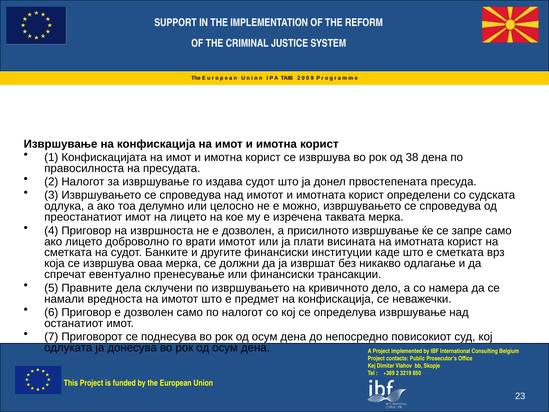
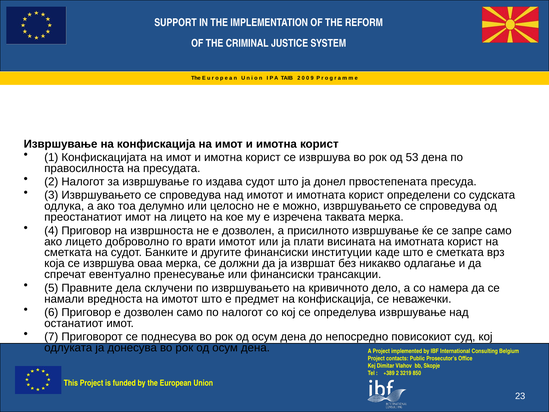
38: 38 -> 53
